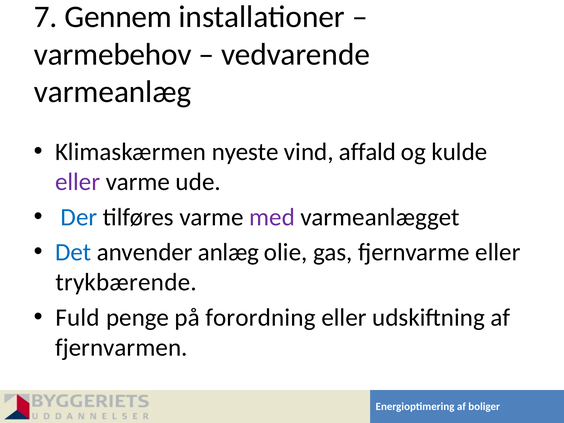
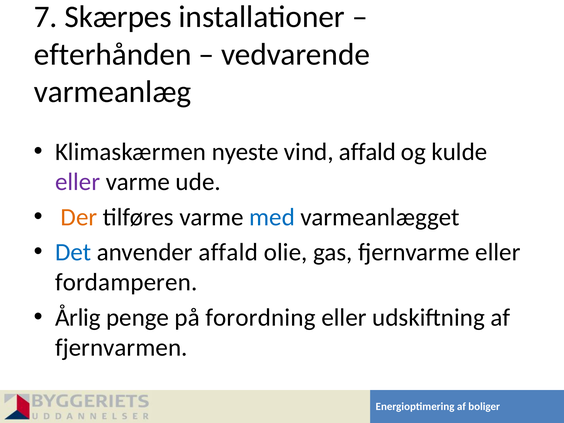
Gennem: Gennem -> Skærpes
varmebehov: varmebehov -> efterhånden
Der colour: blue -> orange
med colour: purple -> blue
anvender anlæg: anlæg -> affald
trykbærende: trykbærende -> fordamperen
Fuld: Fuld -> Årlig
